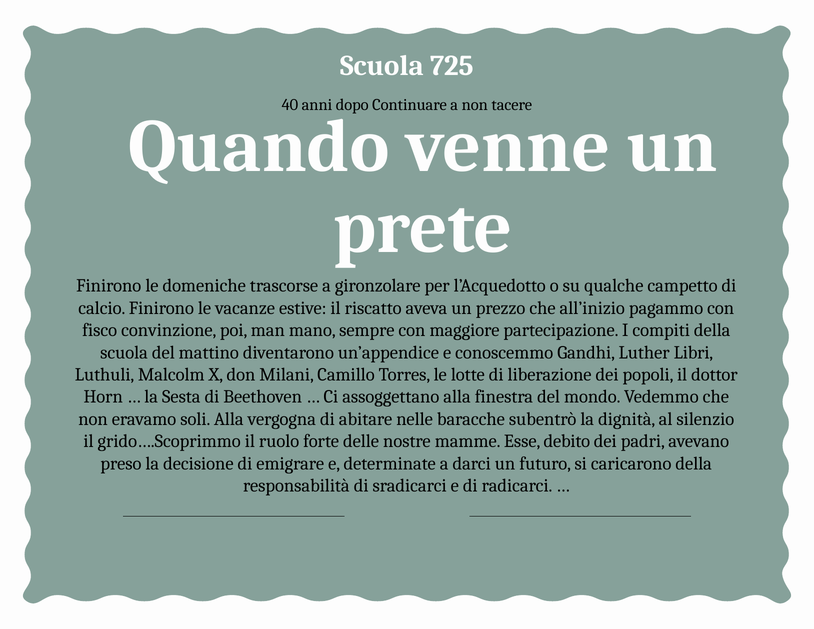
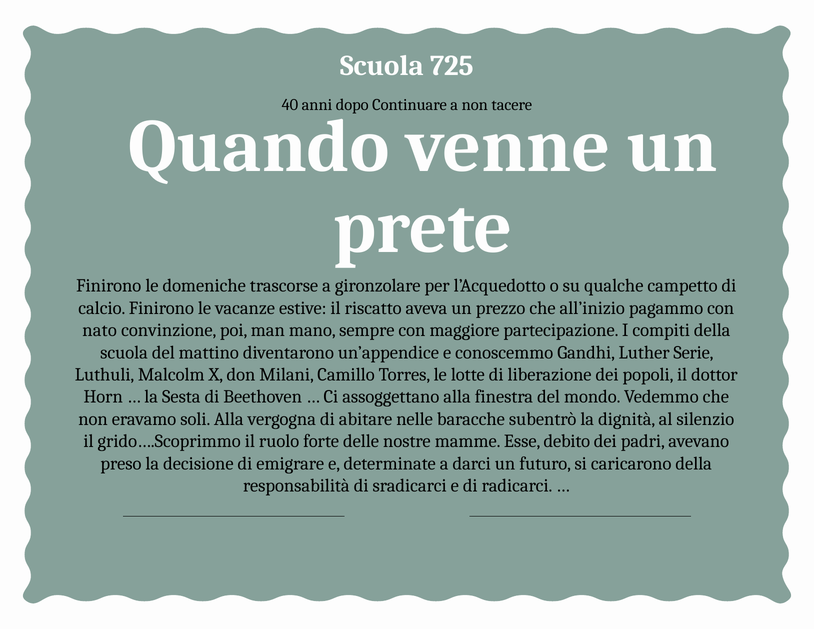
fisco: fisco -> nato
Libri: Libri -> Serie
